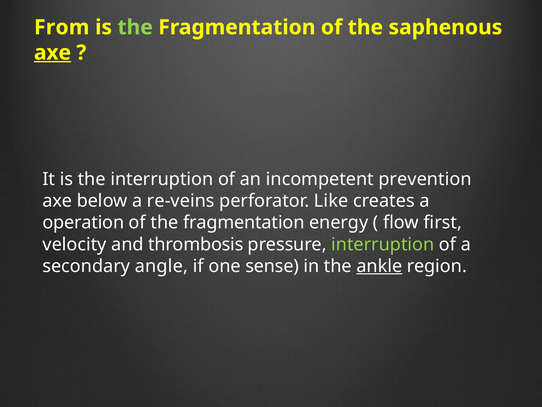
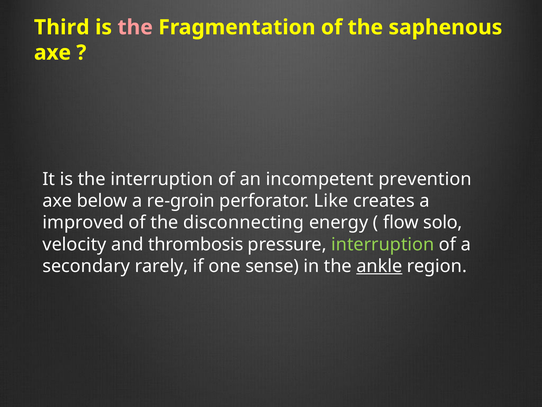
From: From -> Third
the at (135, 27) colour: light green -> pink
axe at (52, 53) underline: present -> none
re-veins: re-veins -> re-groin
operation: operation -> improved
of the fragmentation: fragmentation -> disconnecting
first: first -> solo
angle: angle -> rarely
